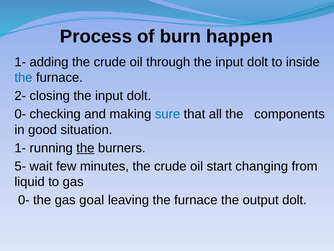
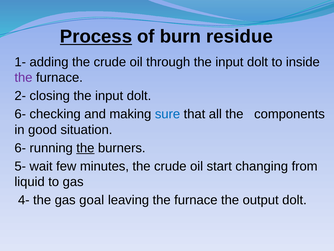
Process underline: none -> present
happen: happen -> residue
the at (23, 78) colour: blue -> purple
0- at (20, 114): 0- -> 6-
1- at (20, 148): 1- -> 6-
0- at (24, 200): 0- -> 4-
